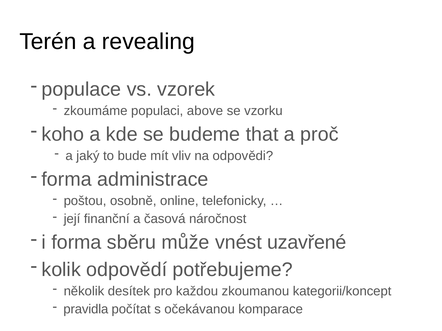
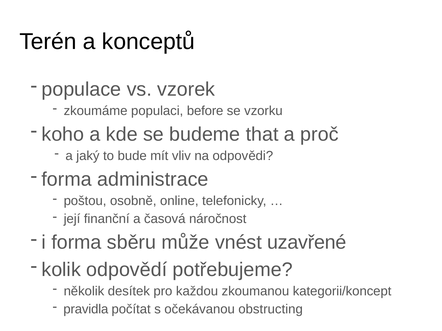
revealing: revealing -> konceptů
above: above -> before
komparace: komparace -> obstructing
